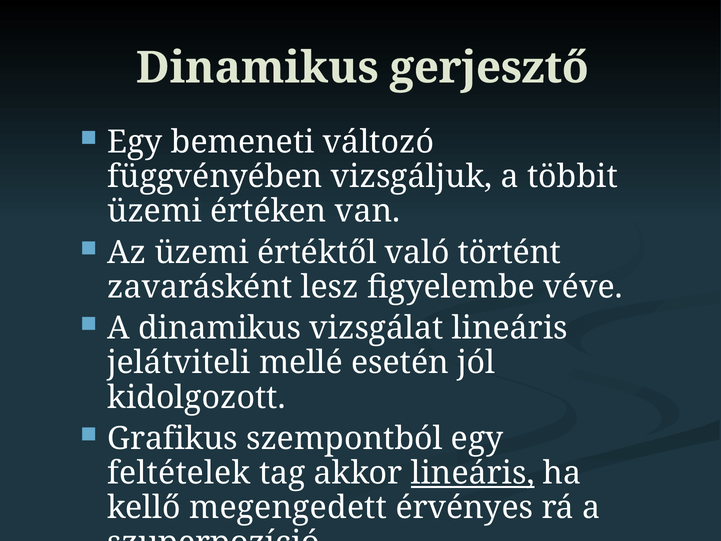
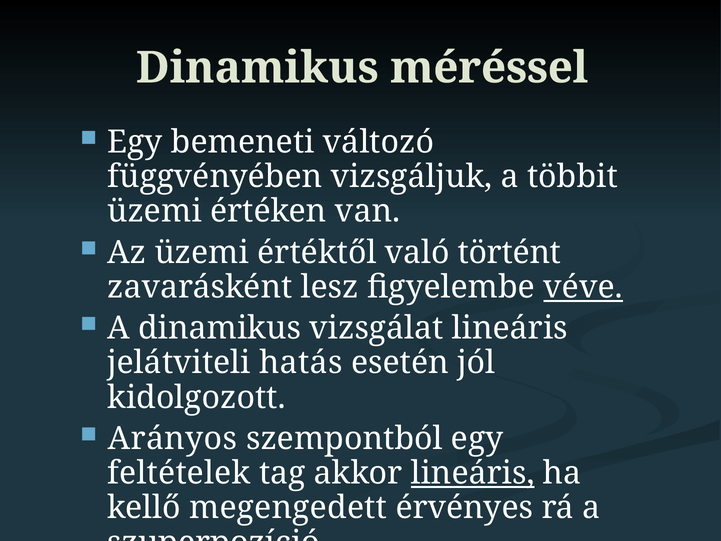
gerjesztő: gerjesztő -> méréssel
véve underline: none -> present
mellé: mellé -> hatás
Grafikus: Grafikus -> Arányos
